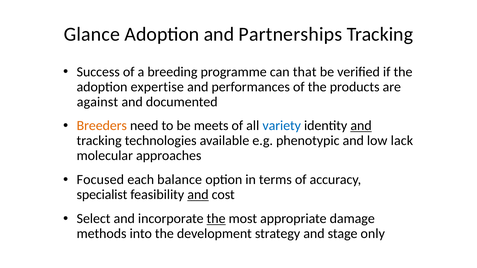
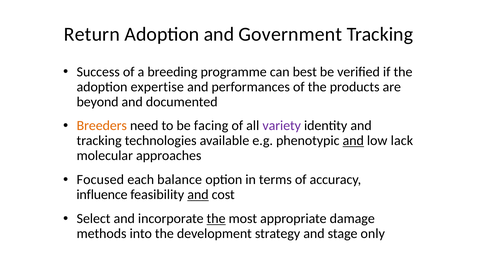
Glance: Glance -> Return
Partnerships: Partnerships -> Government
that: that -> best
against: against -> beyond
meets: meets -> facing
variety colour: blue -> purple
and at (361, 126) underline: present -> none
and at (353, 141) underline: none -> present
specialist: specialist -> influence
